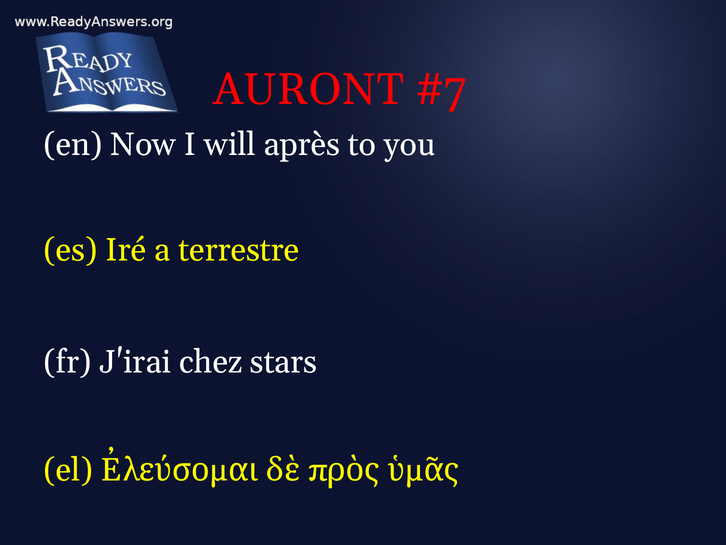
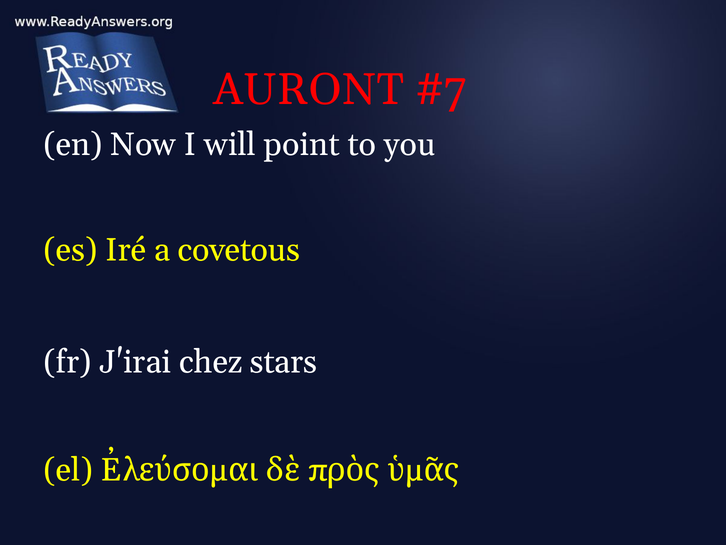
après: après -> point
terrestre: terrestre -> covetous
